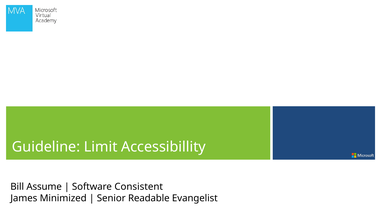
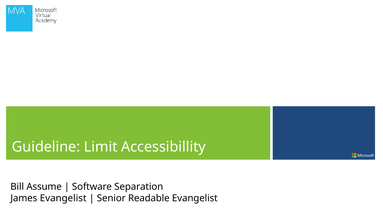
Consistent: Consistent -> Separation
James Minimized: Minimized -> Evangelist
